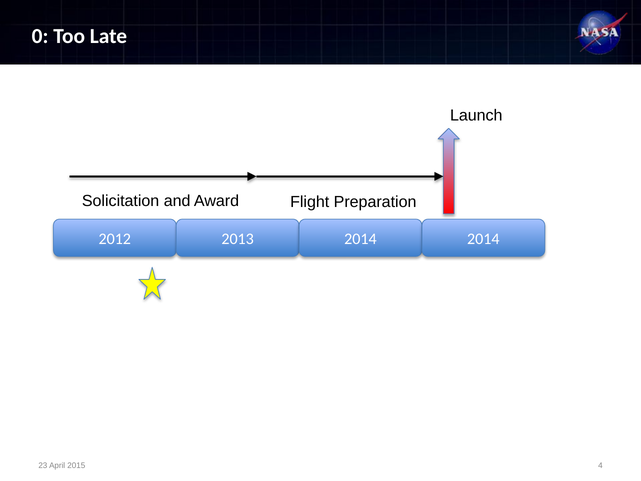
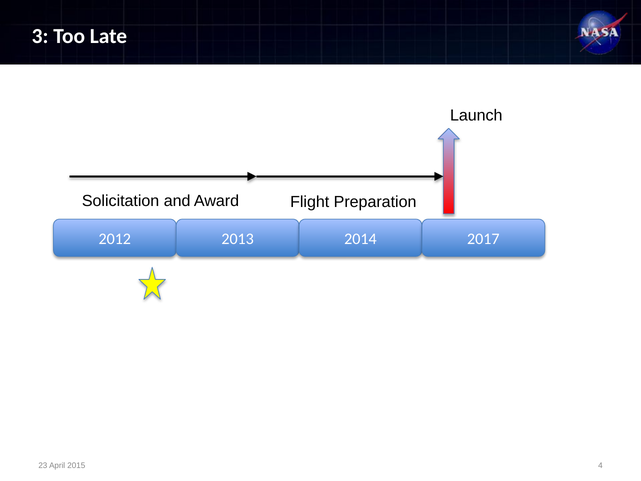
0: 0 -> 3
2014 2014: 2014 -> 2017
